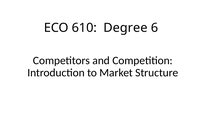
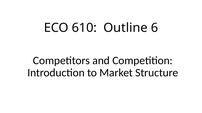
Degree: Degree -> Outline
